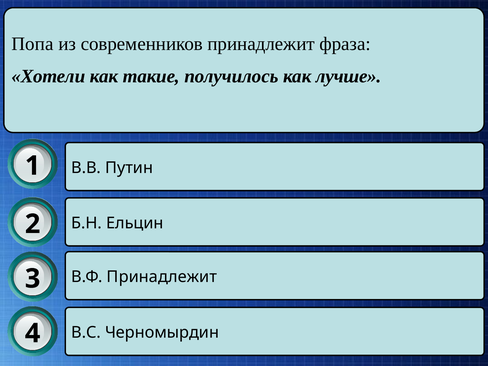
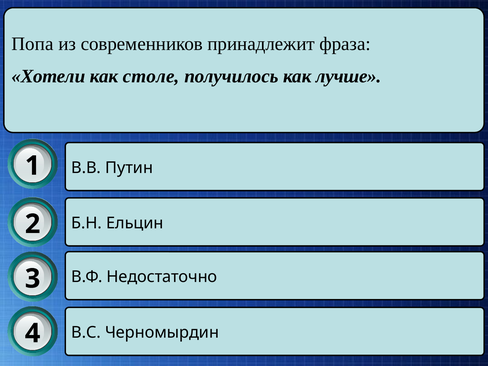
такие: такие -> столе
Принадлежит at (162, 277): Принадлежит -> Недостаточно
